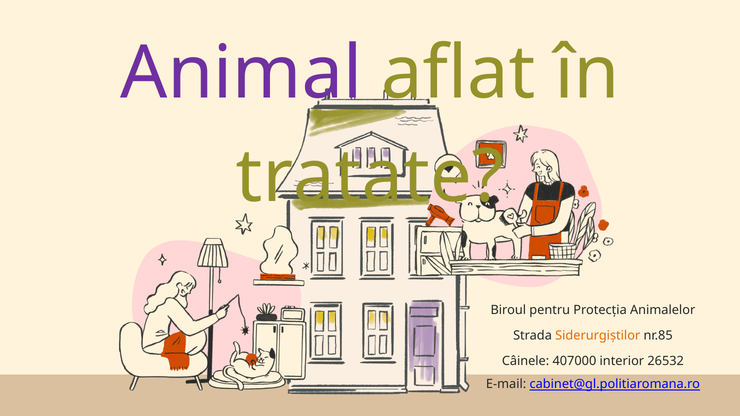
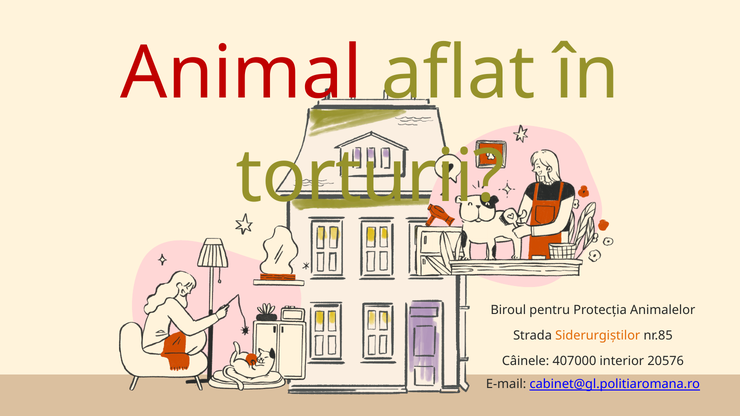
Animal colour: purple -> red
tratate: tratate -> torturii
26532: 26532 -> 20576
